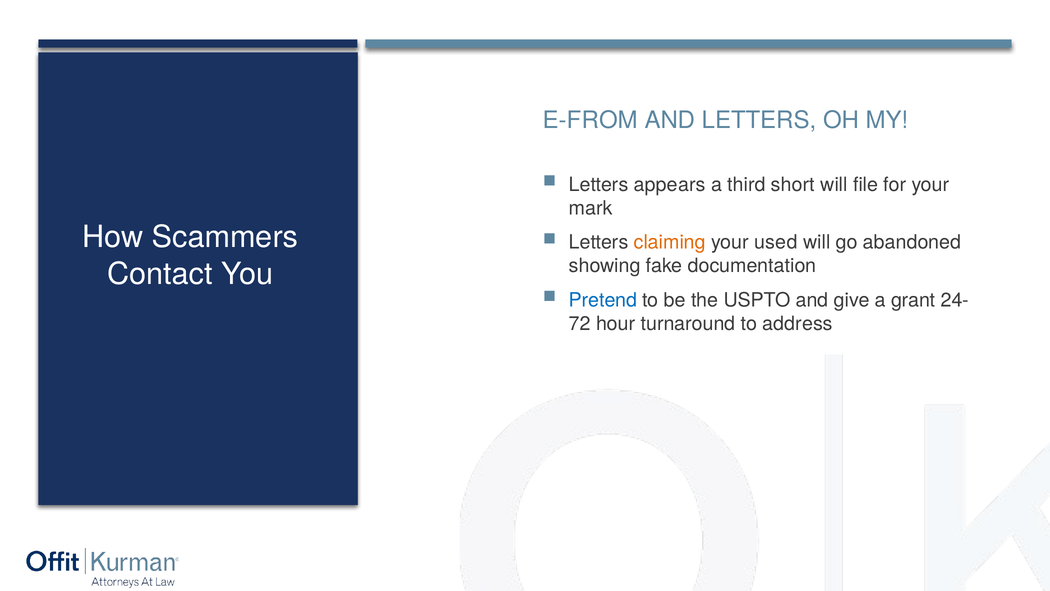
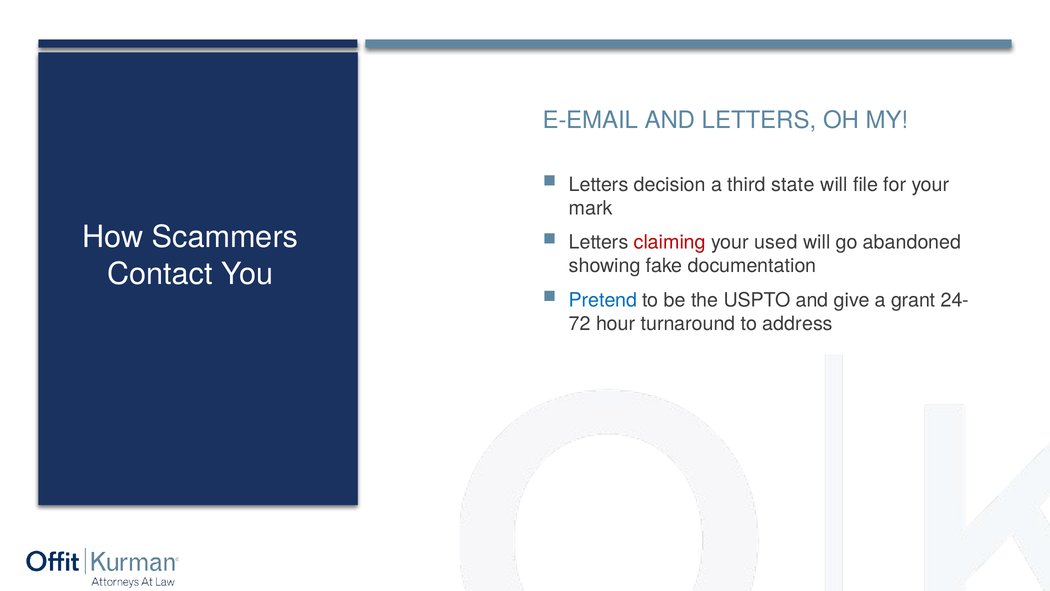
E-FROM: E-FROM -> E-EMAIL
appears: appears -> decision
short: short -> state
claiming colour: orange -> red
